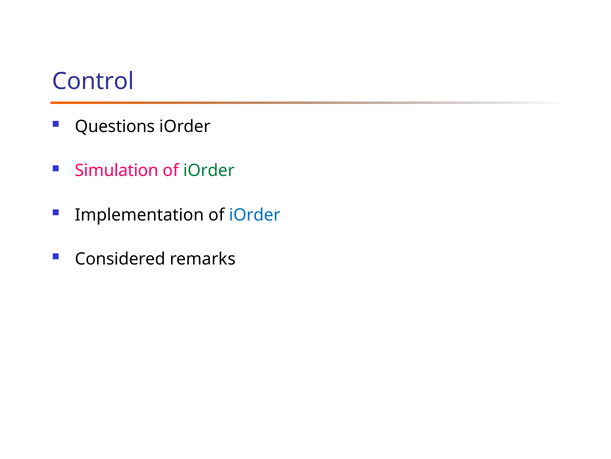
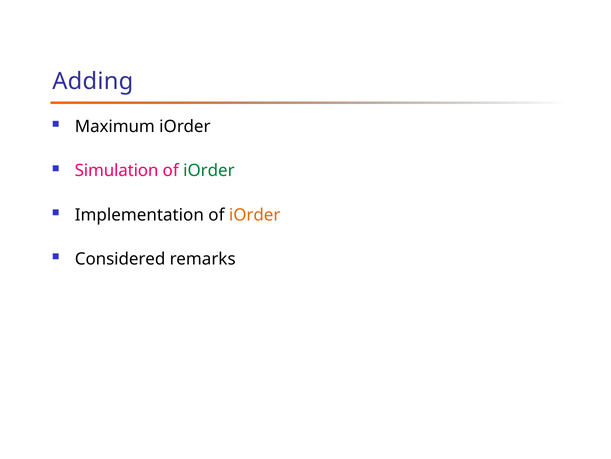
Control: Control -> Adding
Questions: Questions -> Maximum
iOrder at (255, 215) colour: blue -> orange
